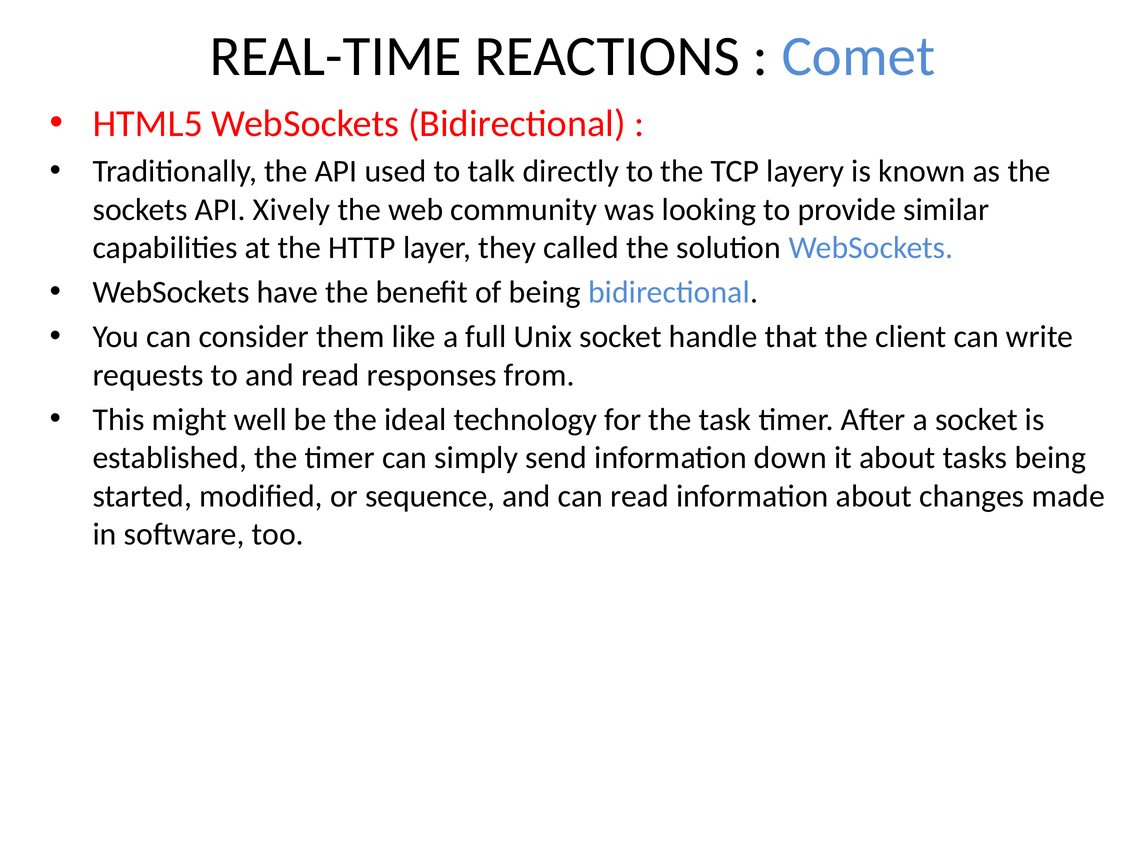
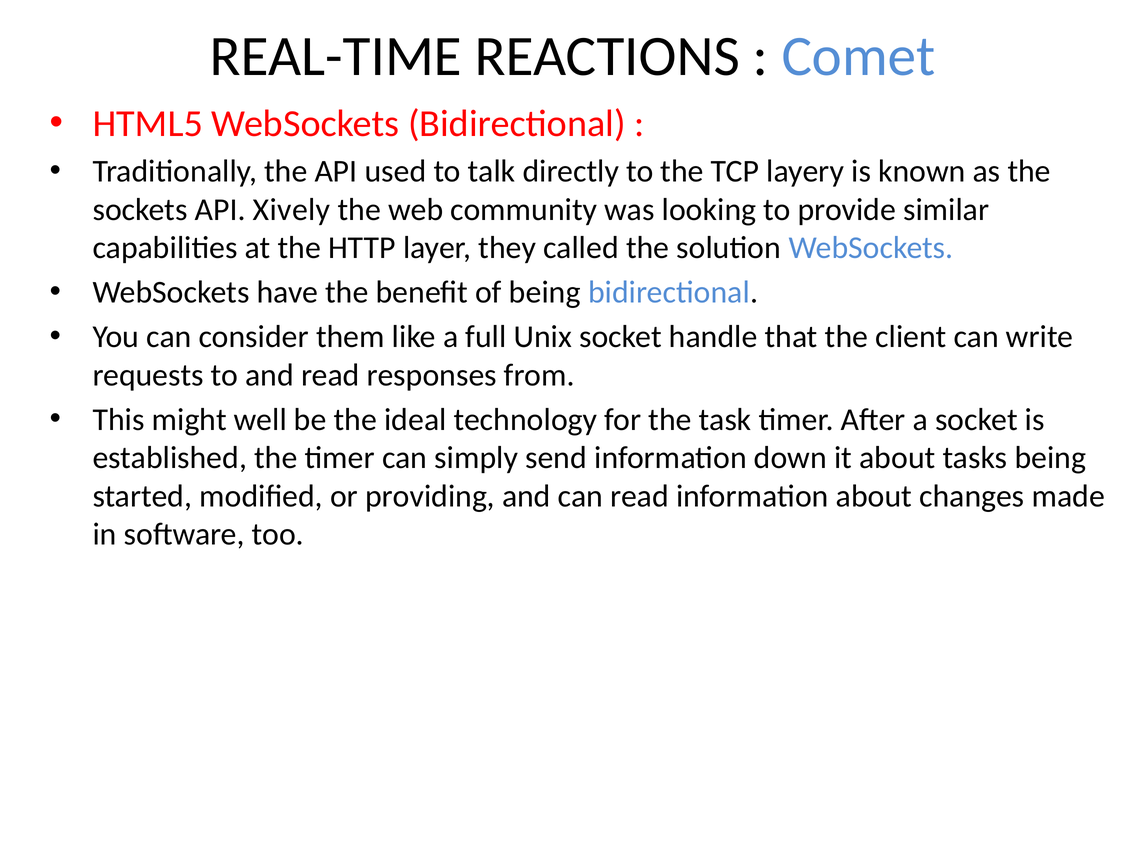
sequence: sequence -> providing
